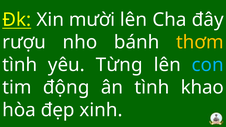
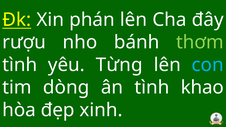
mười: mười -> phán
thơm colour: yellow -> light green
động: động -> dòng
